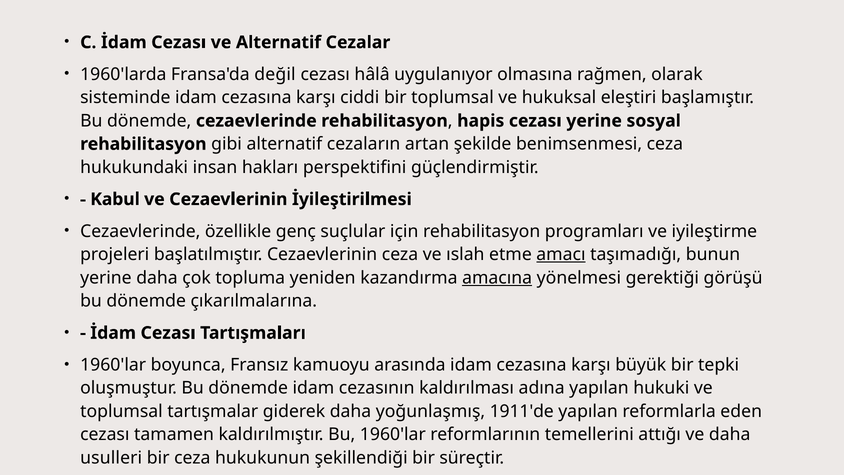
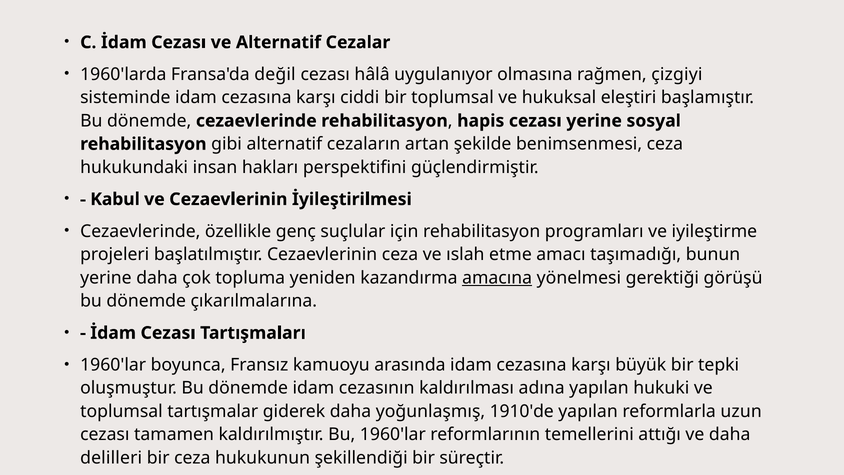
olarak: olarak -> çizgiyi
amacı underline: present -> none
1911'de: 1911'de -> 1910'de
eden: eden -> uzun
usulleri: usulleri -> delilleri
